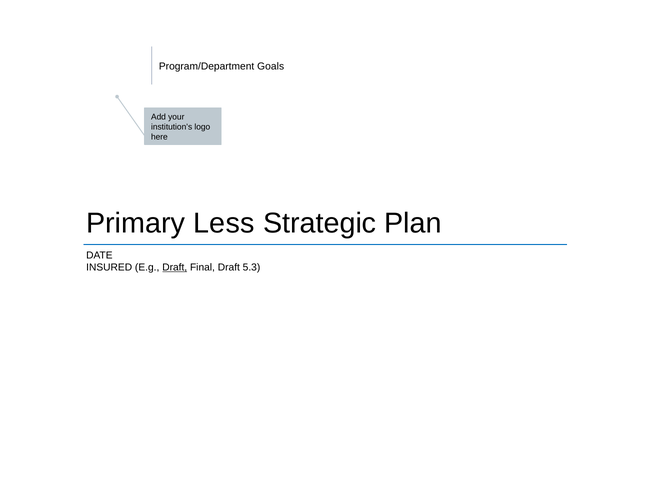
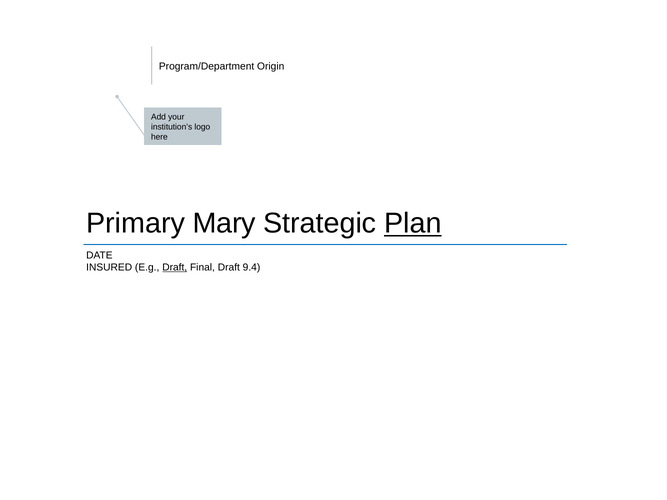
Goals: Goals -> Origin
Less: Less -> Mary
Plan underline: none -> present
5.3: 5.3 -> 9.4
